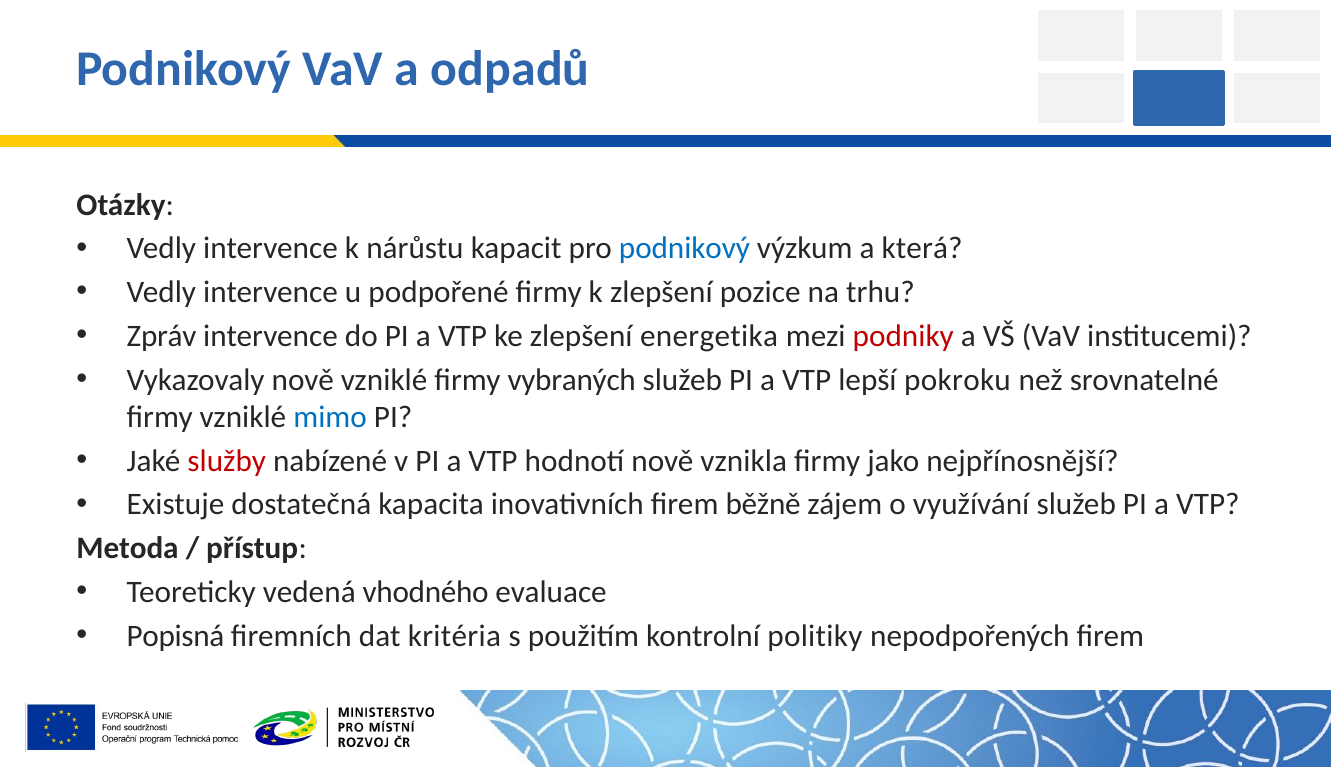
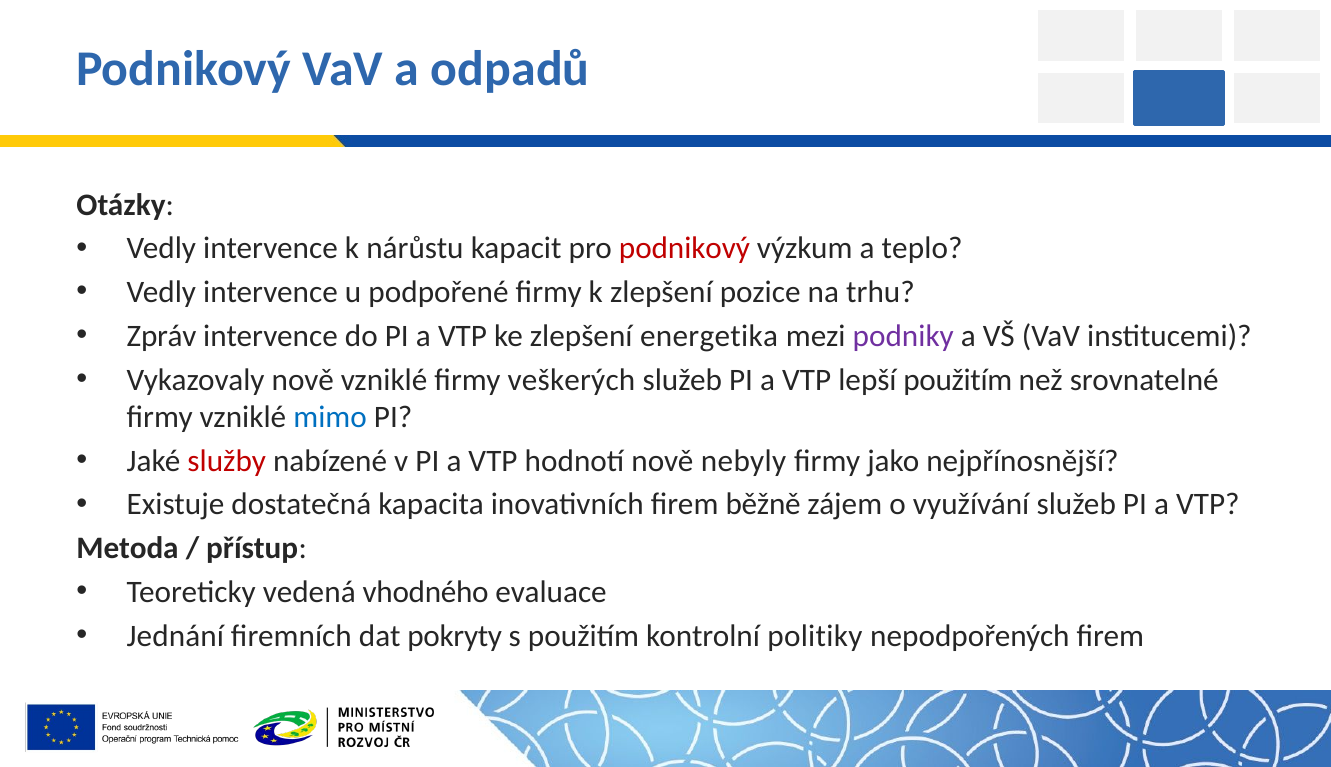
podnikový at (684, 248) colour: blue -> red
která: která -> teplo
podniky colour: red -> purple
vybraných: vybraných -> veškerých
lepší pokroku: pokroku -> použitím
vznikla: vznikla -> nebyly
Popisná: Popisná -> Jednání
kritéria: kritéria -> pokryty
